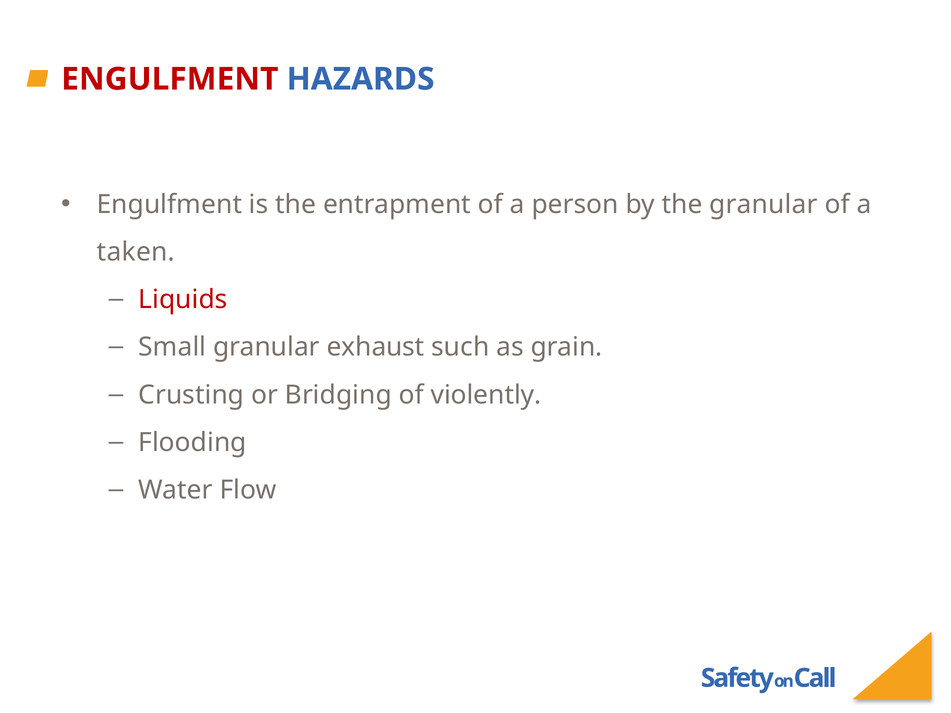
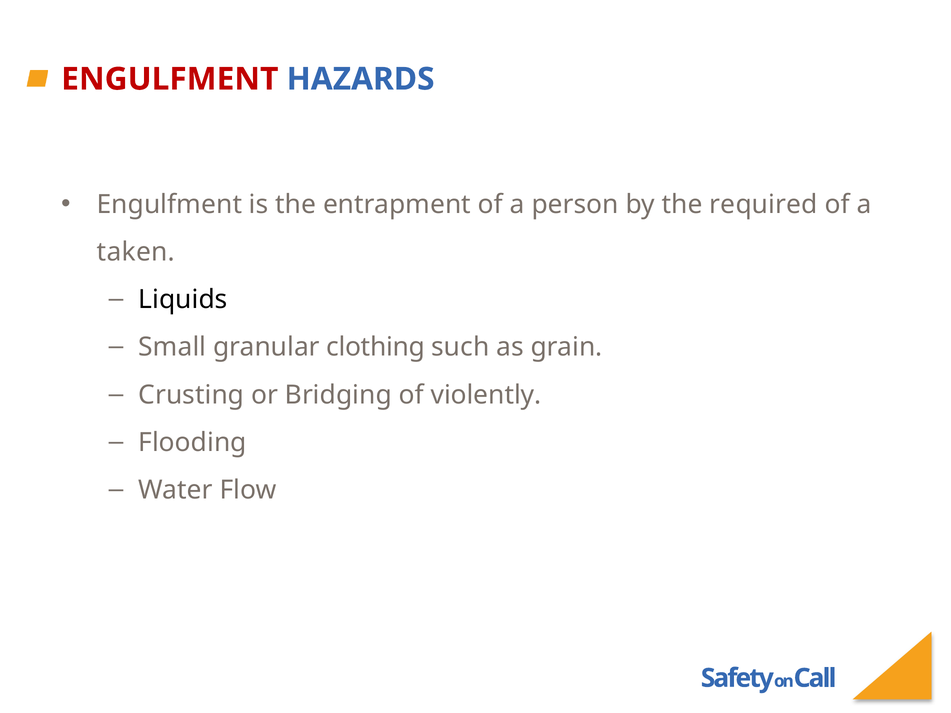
the granular: granular -> required
Liquids colour: red -> black
exhaust: exhaust -> clothing
